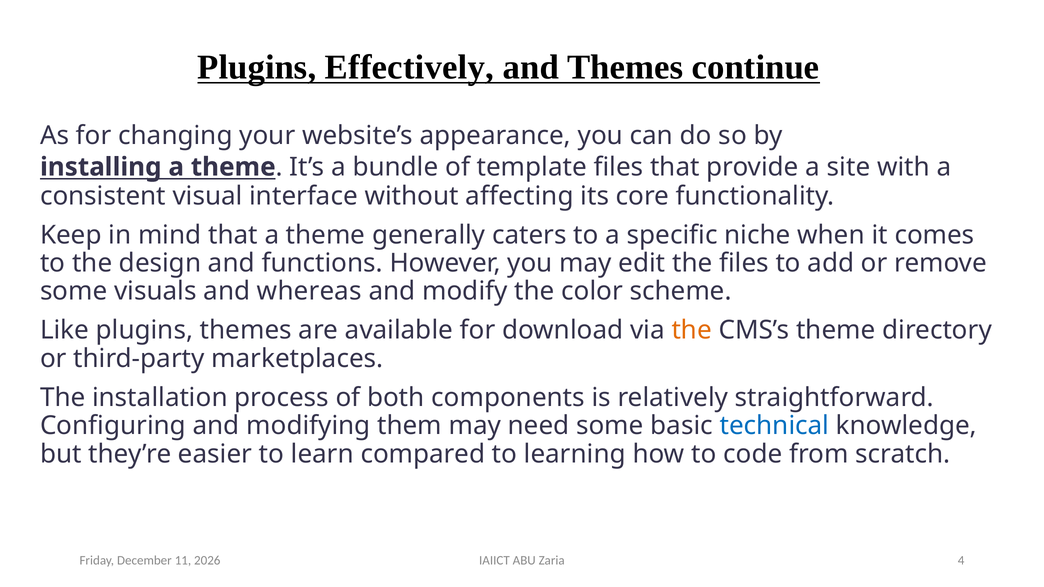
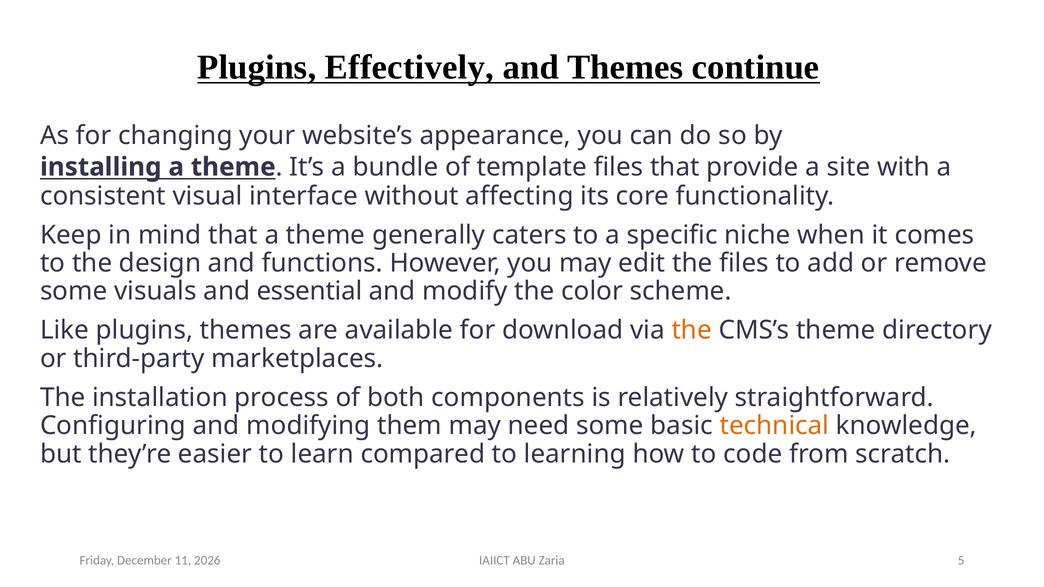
whereas: whereas -> essential
technical colour: blue -> orange
4: 4 -> 5
